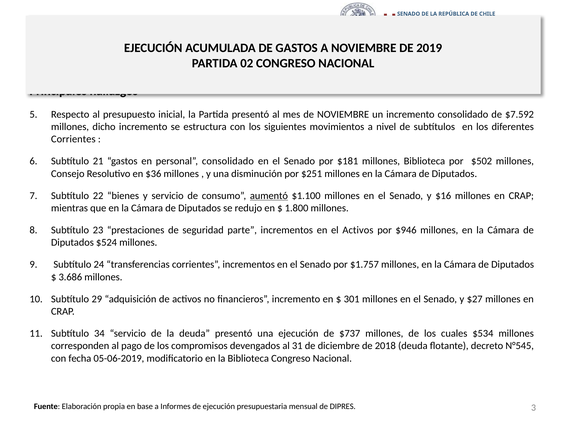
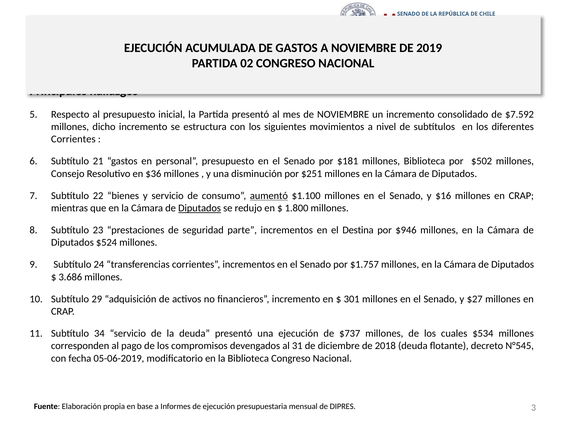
personal consolidado: consolidado -> presupuesto
Diputados at (200, 208) underline: none -> present
el Activos: Activos -> Destina
